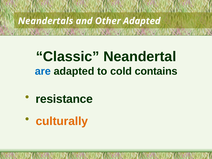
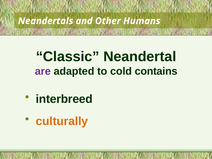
Other Adapted: Adapted -> Humans
are colour: blue -> purple
resistance: resistance -> interbreed
